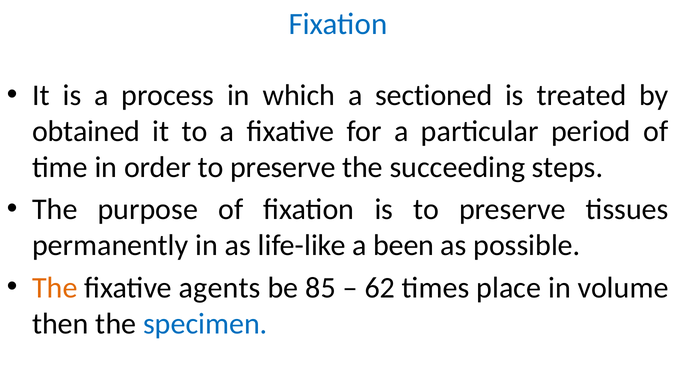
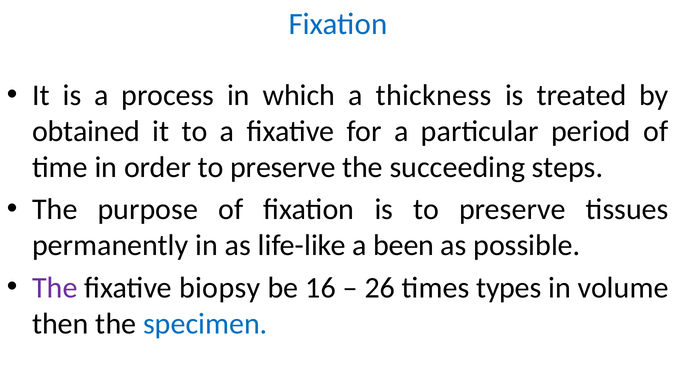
sectioned: sectioned -> thickness
The at (55, 288) colour: orange -> purple
agents: agents -> biopsy
85: 85 -> 16
62: 62 -> 26
place: place -> types
